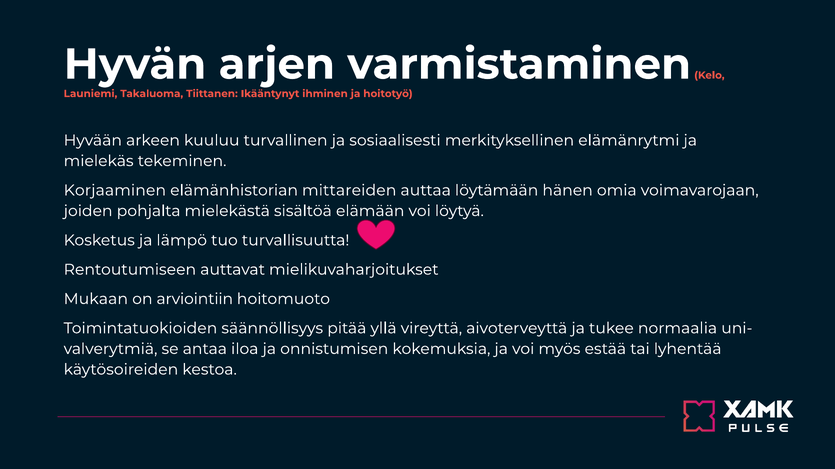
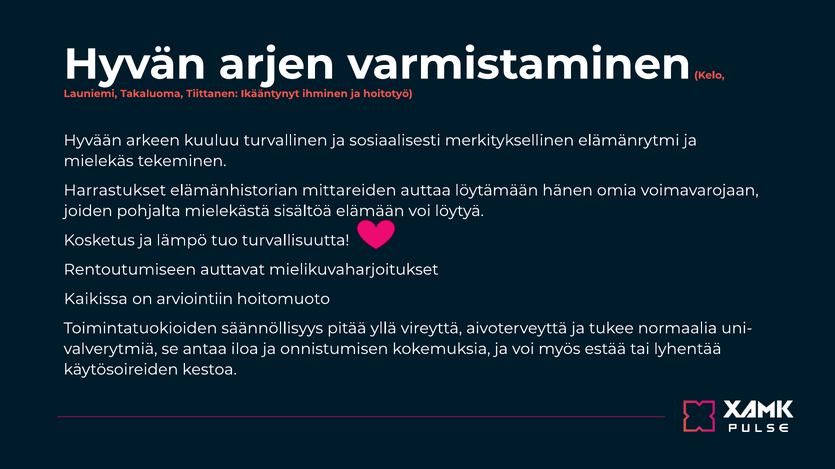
Korjaaminen: Korjaaminen -> Harrastukset
Mukaan: Mukaan -> Kaikissa
